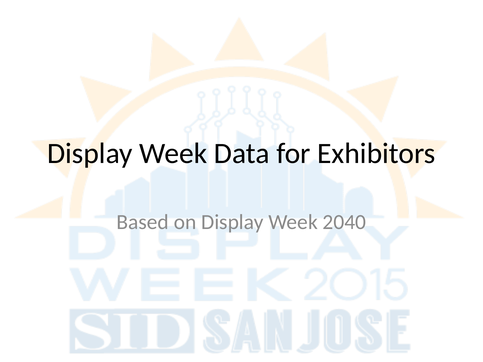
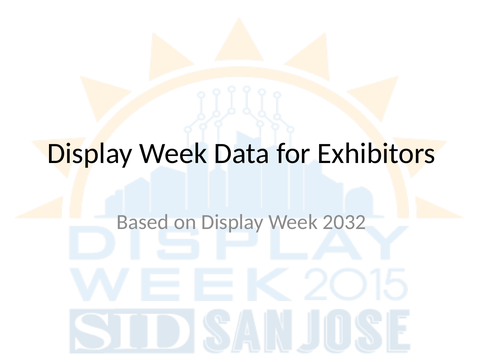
2040: 2040 -> 2032
